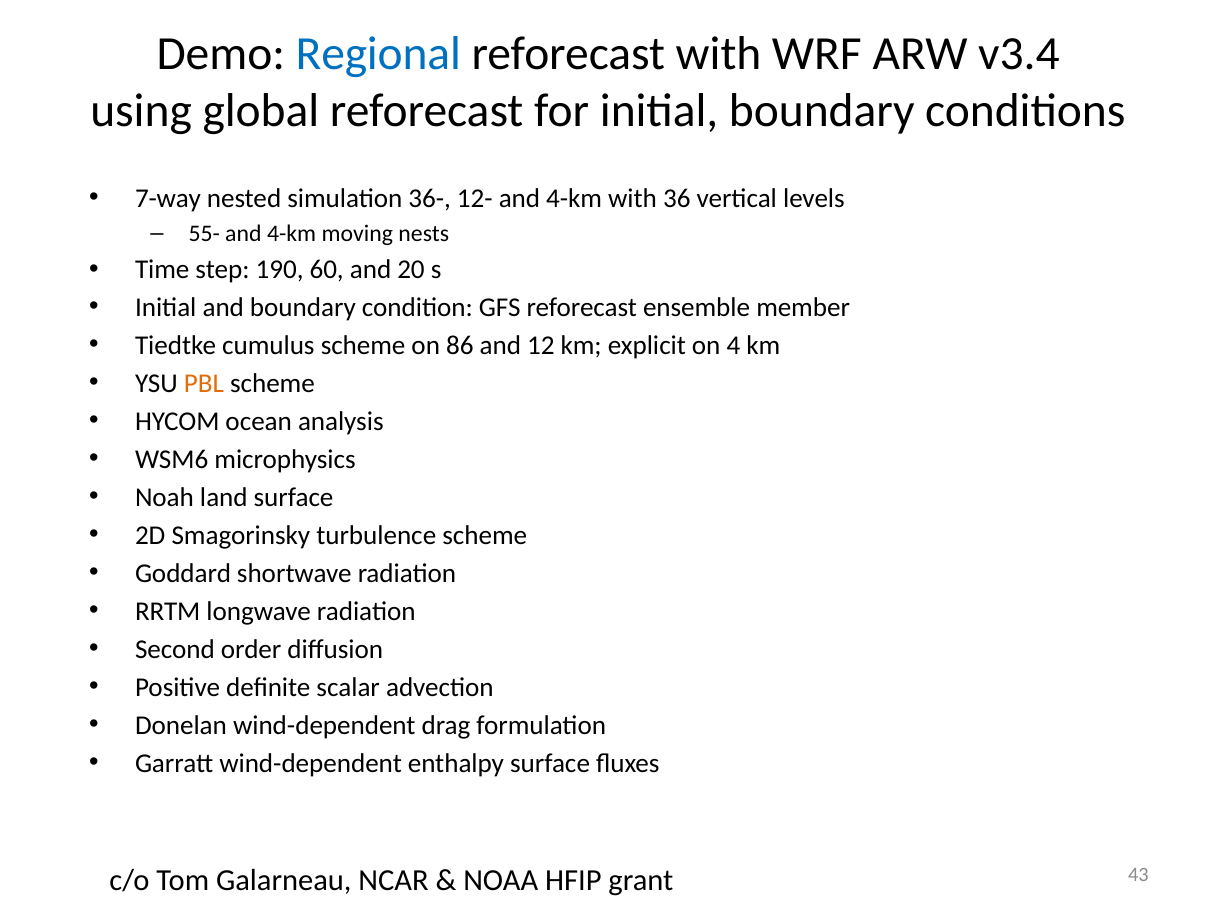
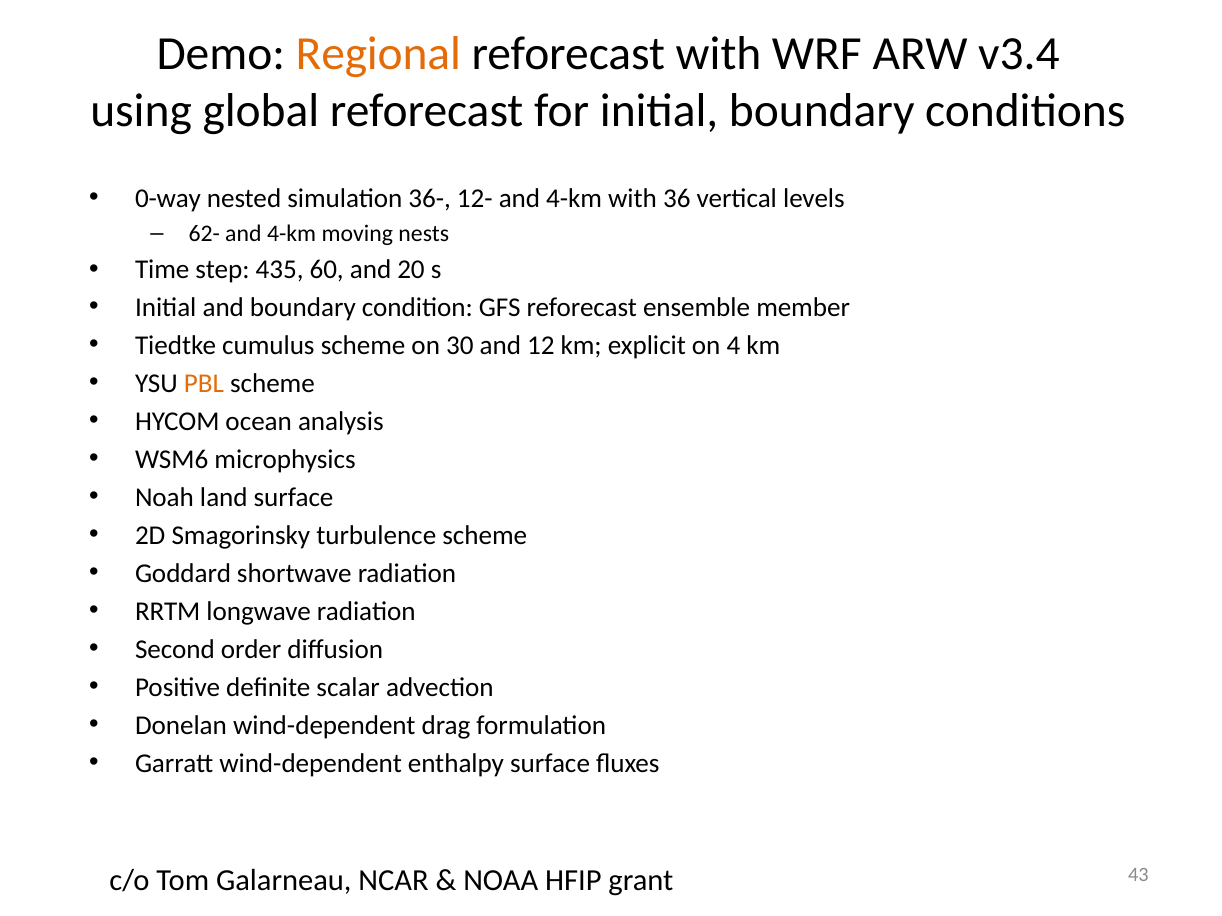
Regional colour: blue -> orange
7-way: 7-way -> 0-way
55-: 55- -> 62-
190: 190 -> 435
86: 86 -> 30
